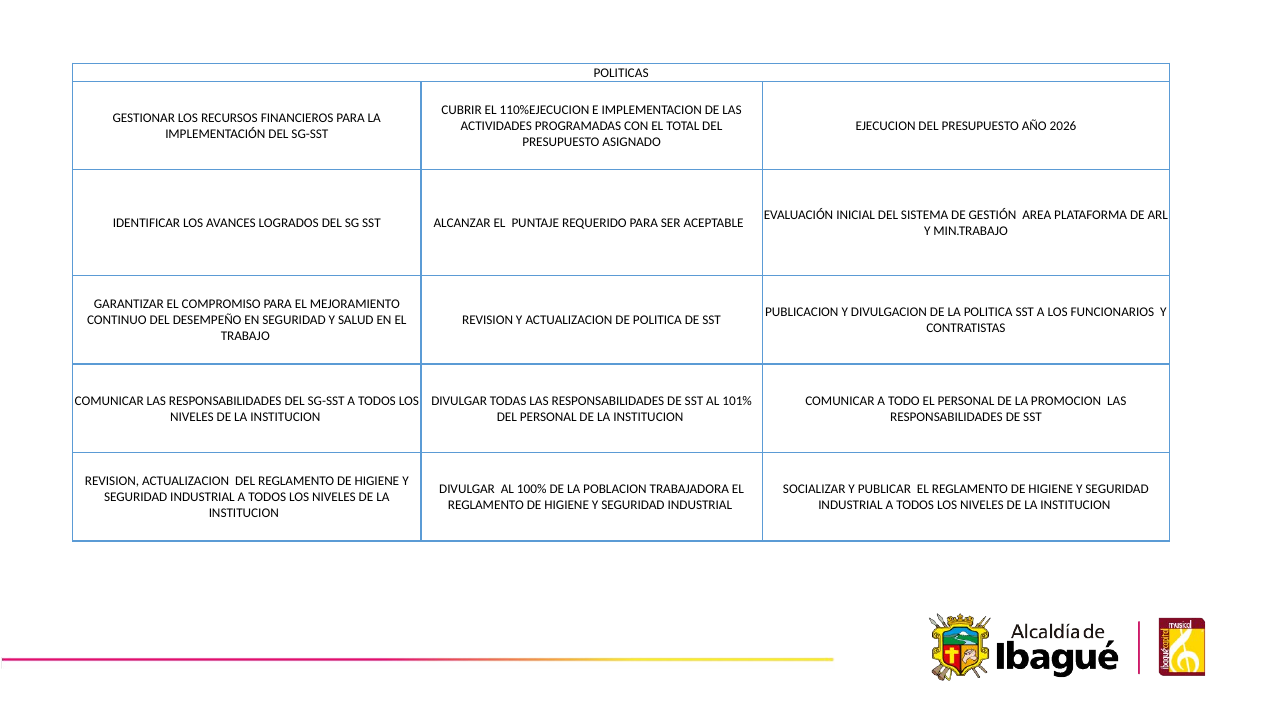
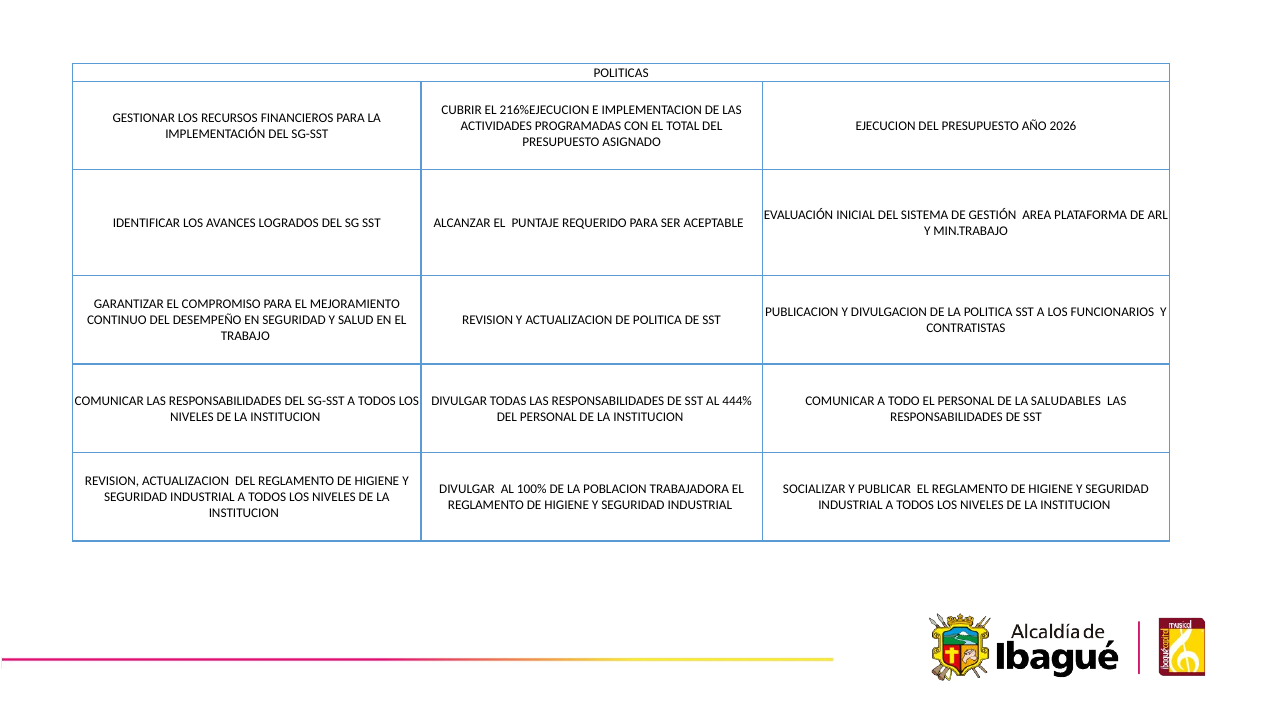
110%EJECUCION: 110%EJECUCION -> 216%EJECUCION
101%: 101% -> 444%
PROMOCION: PROMOCION -> SALUDABLES
